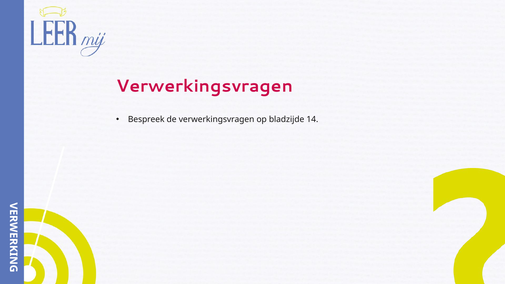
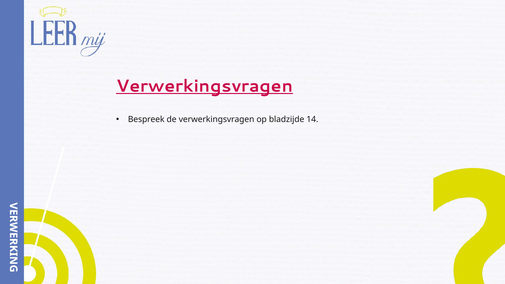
Verwerkingsvragen at (205, 86) underline: none -> present
